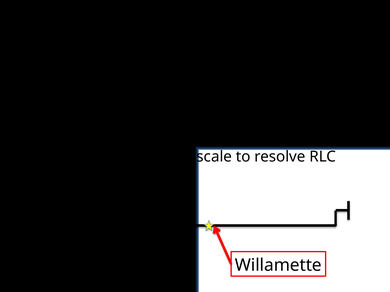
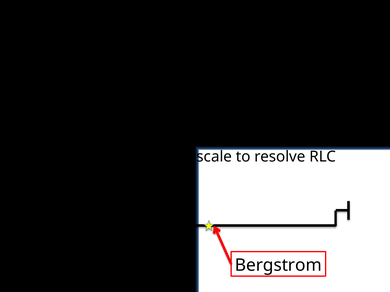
Willamette at (278, 266): Willamette -> Bergstrom
